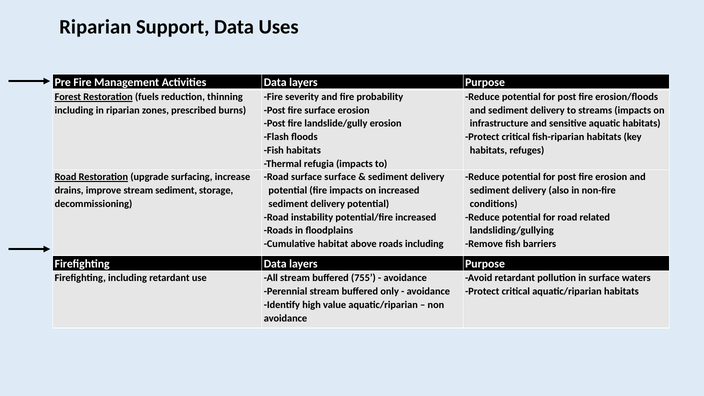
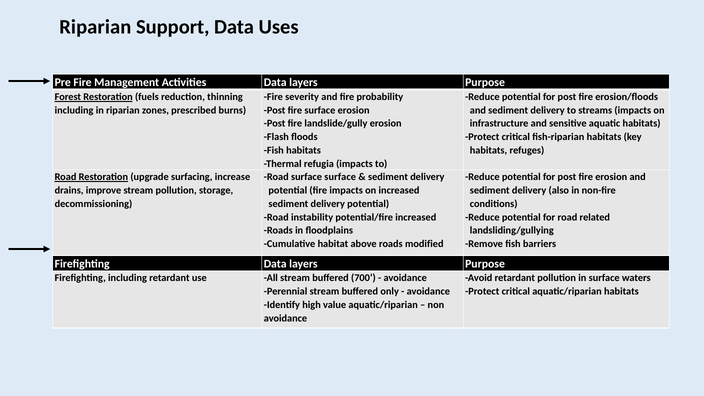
stream sediment: sediment -> pollution
roads including: including -> modified
755: 755 -> 700
